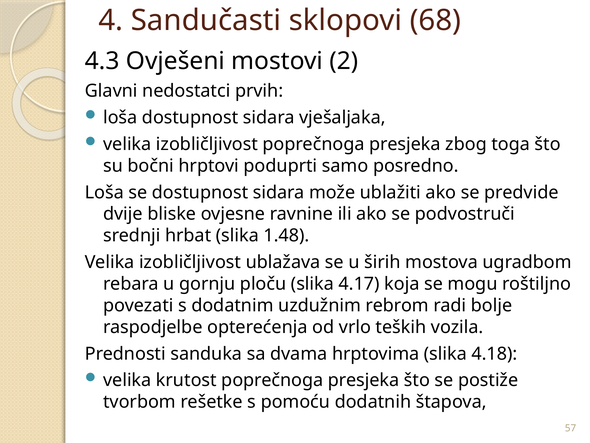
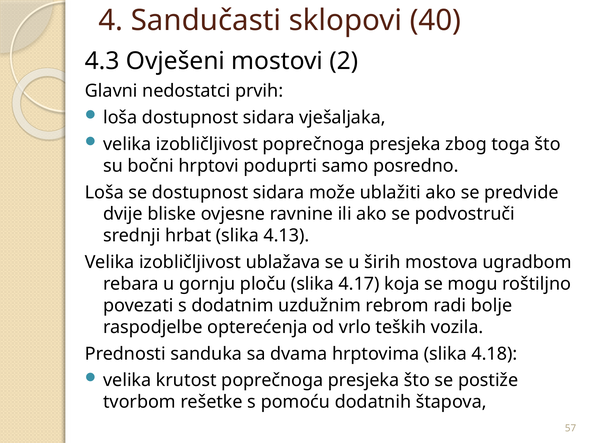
68: 68 -> 40
1.48: 1.48 -> 4.13
